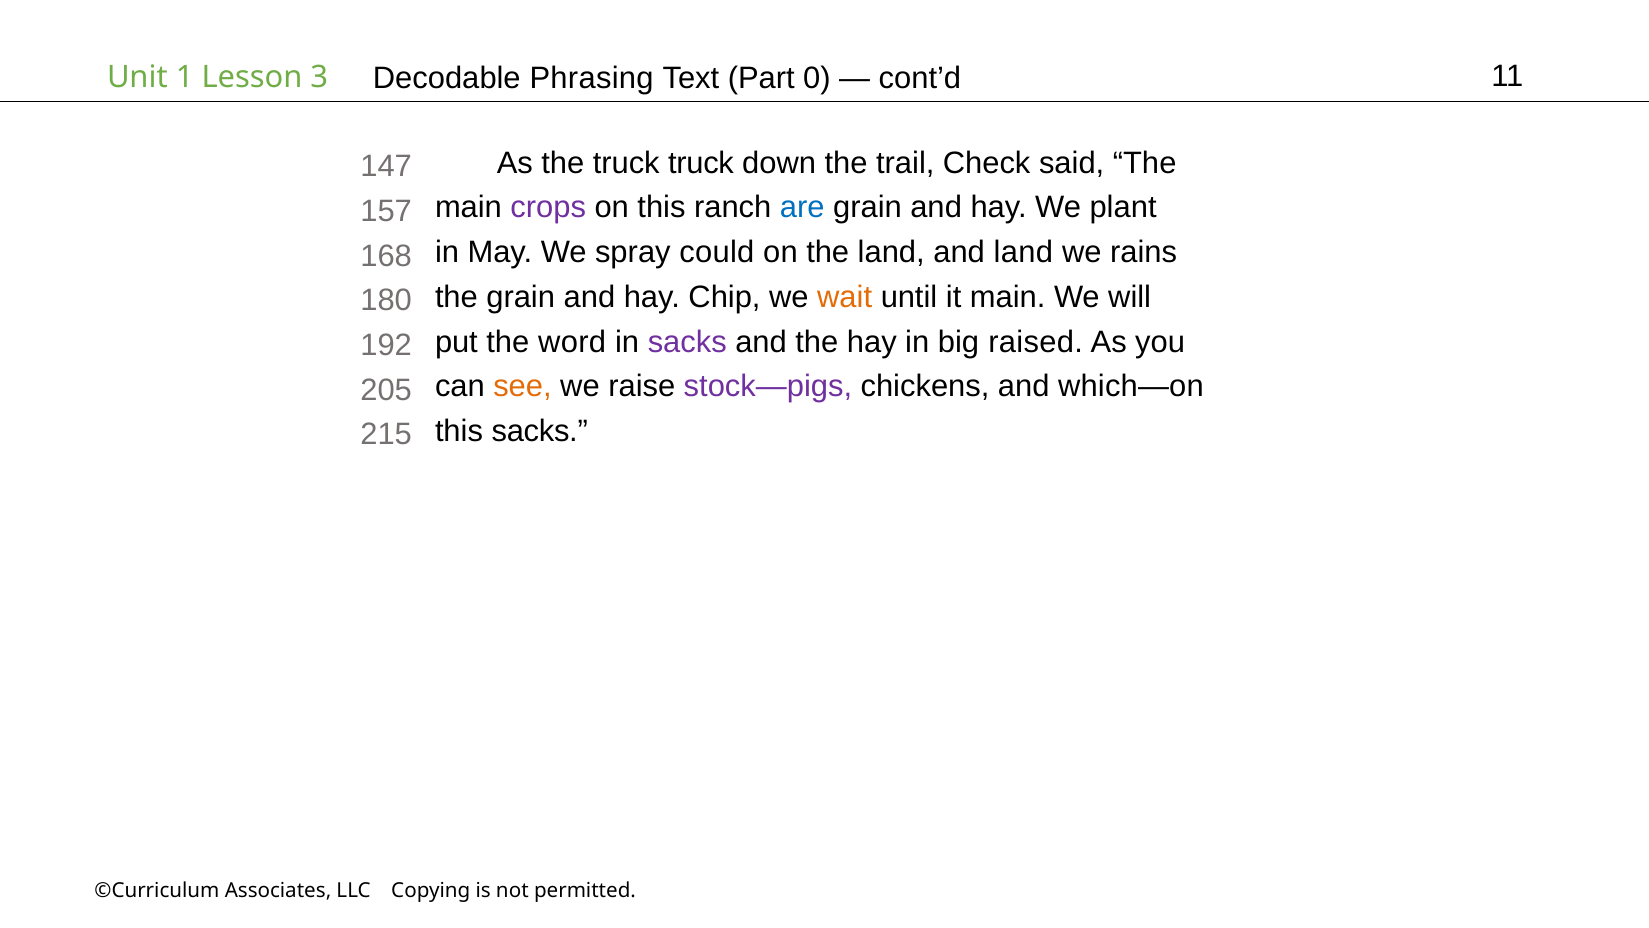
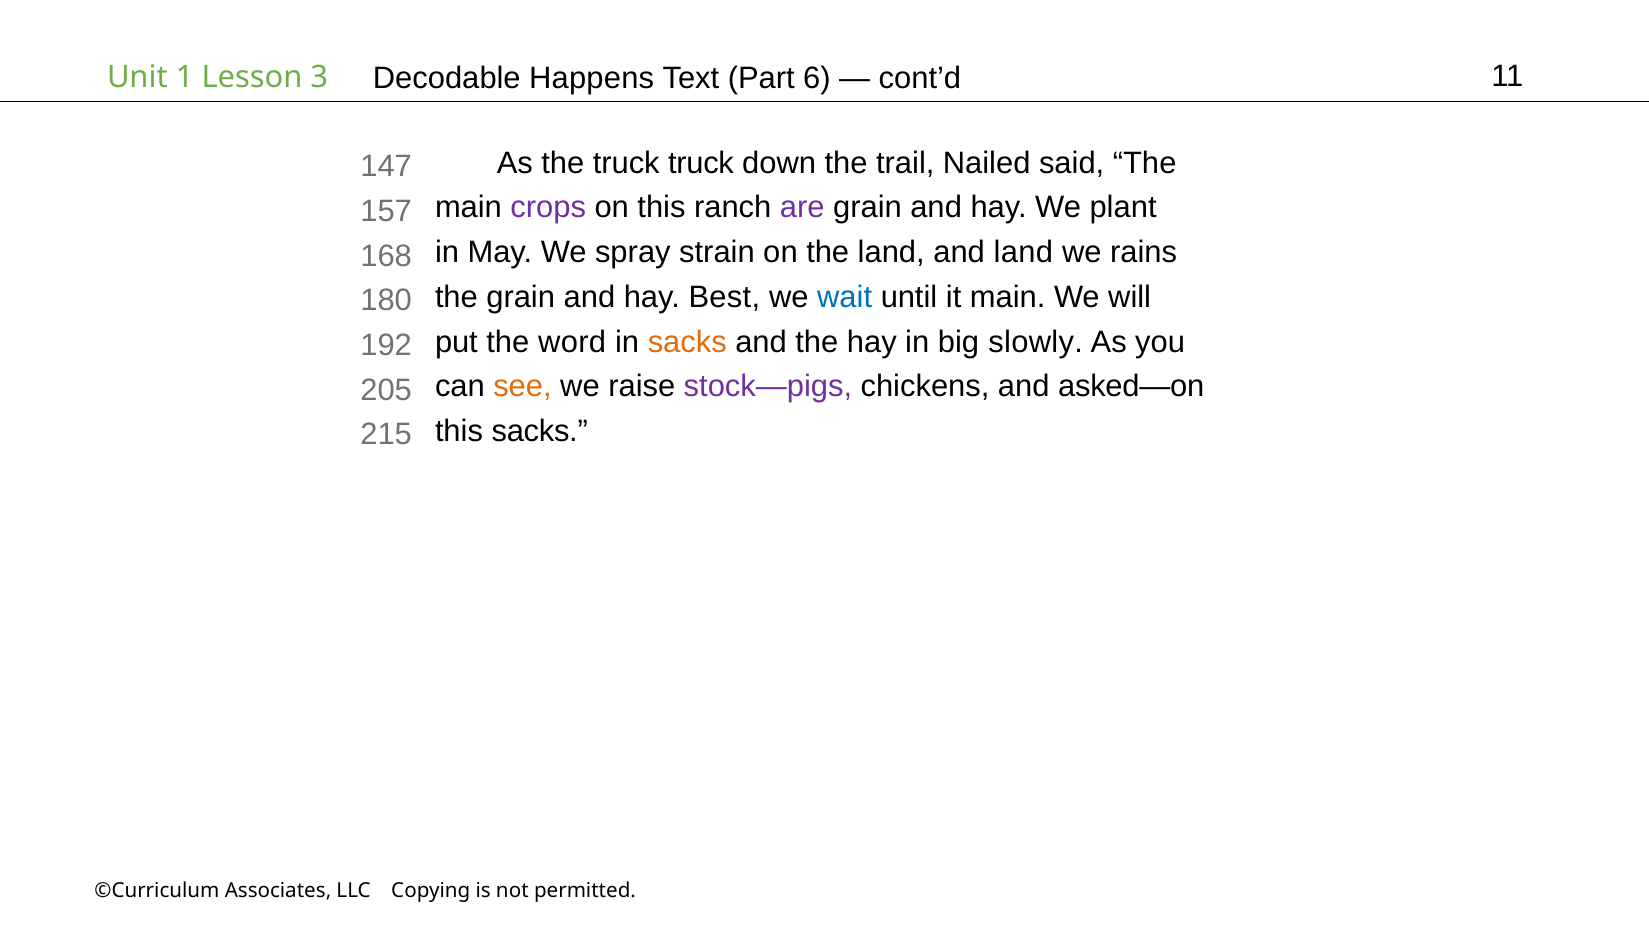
Phrasing: Phrasing -> Happens
0: 0 -> 6
Check: Check -> Nailed
are colour: blue -> purple
could: could -> strain
Chip: Chip -> Best
wait colour: orange -> blue
sacks at (687, 342) colour: purple -> orange
raised: raised -> slowly
which—on: which—on -> asked—on
